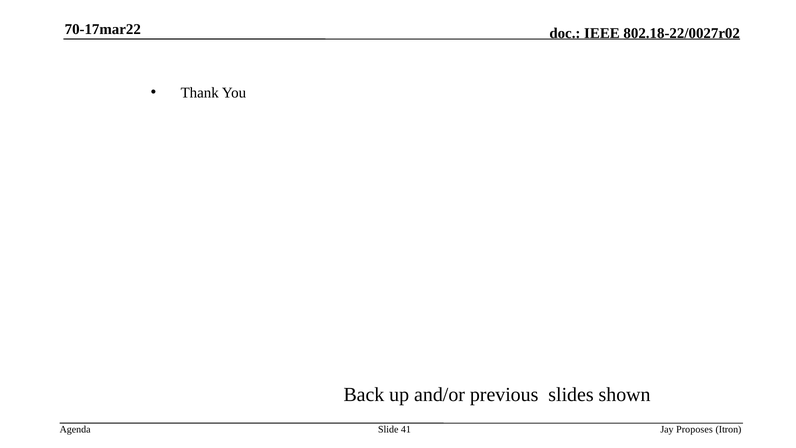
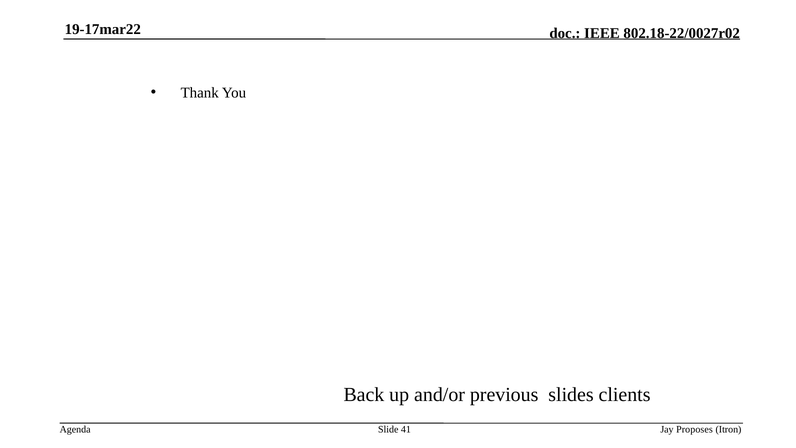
70-17mar22: 70-17mar22 -> 19-17mar22
shown: shown -> clients
